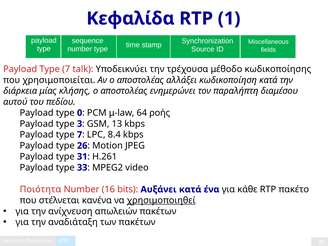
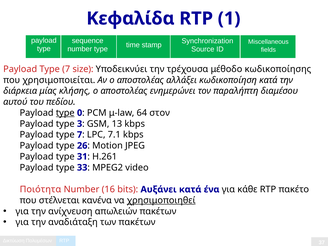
talk: talk -> size
type at (65, 113) underline: none -> present
ροής: ροής -> στον
8.4: 8.4 -> 7.1
